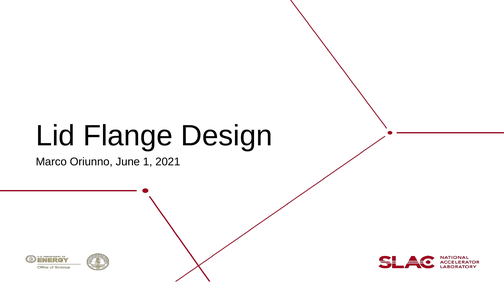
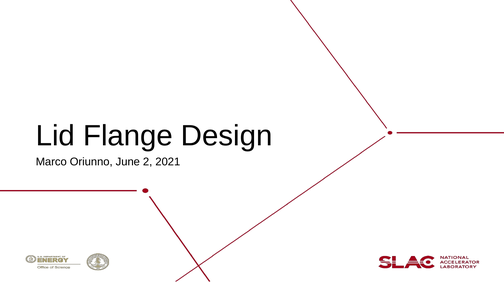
1: 1 -> 2
